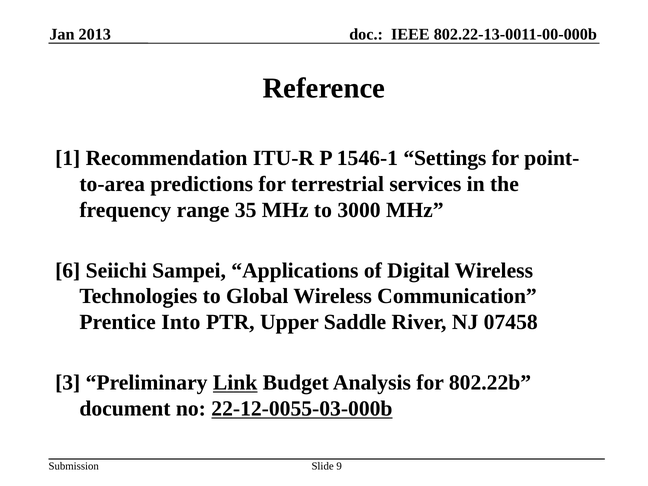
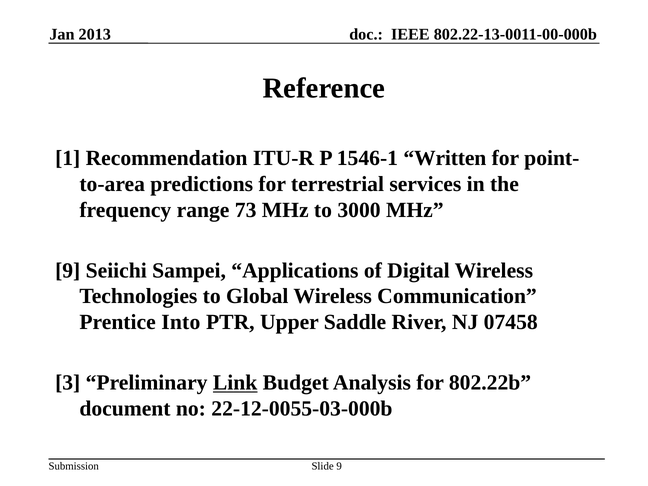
Settings: Settings -> Written
35: 35 -> 73
6 at (68, 270): 6 -> 9
22-12-0055-03-000b underline: present -> none
